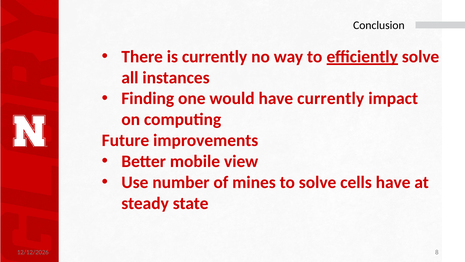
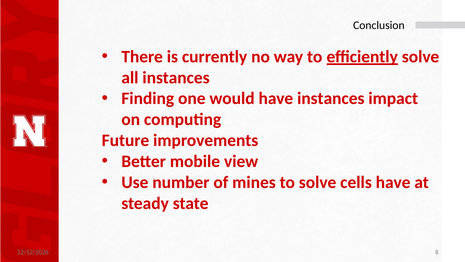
have currently: currently -> instances
